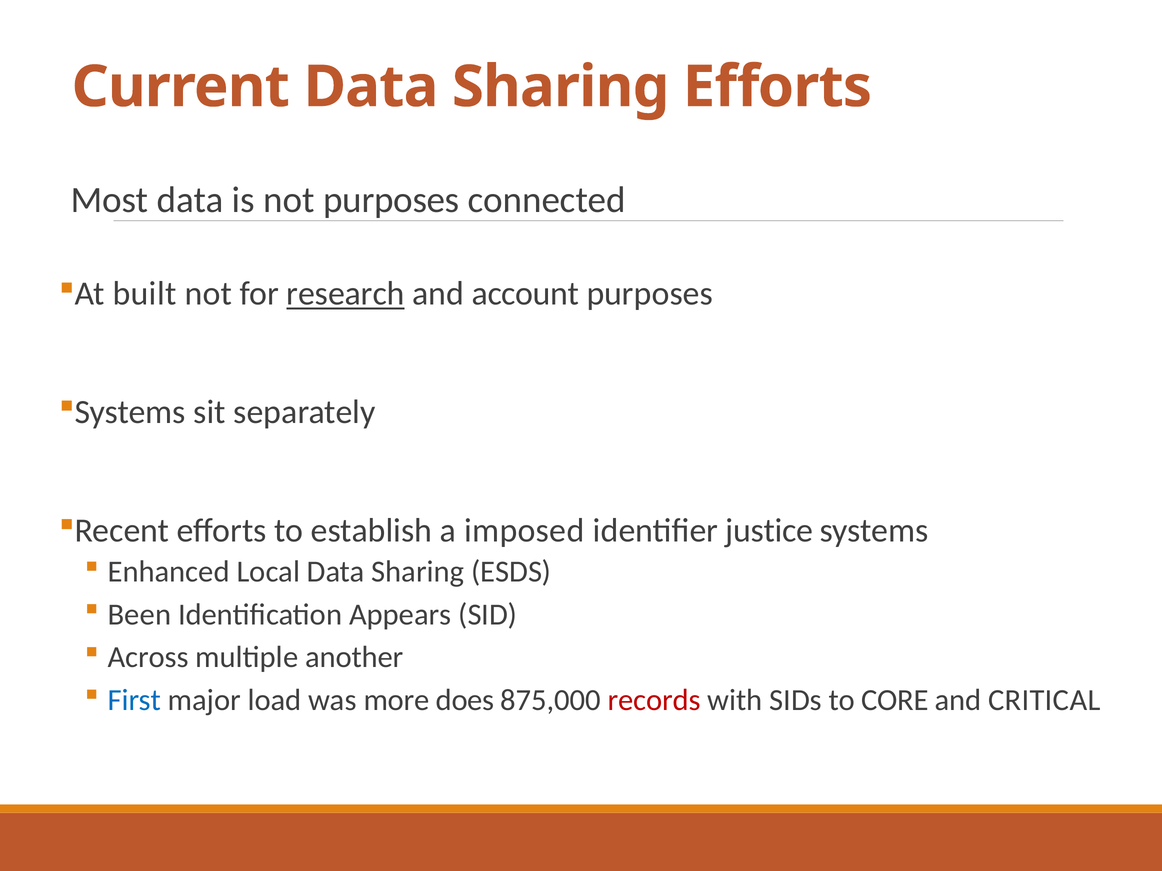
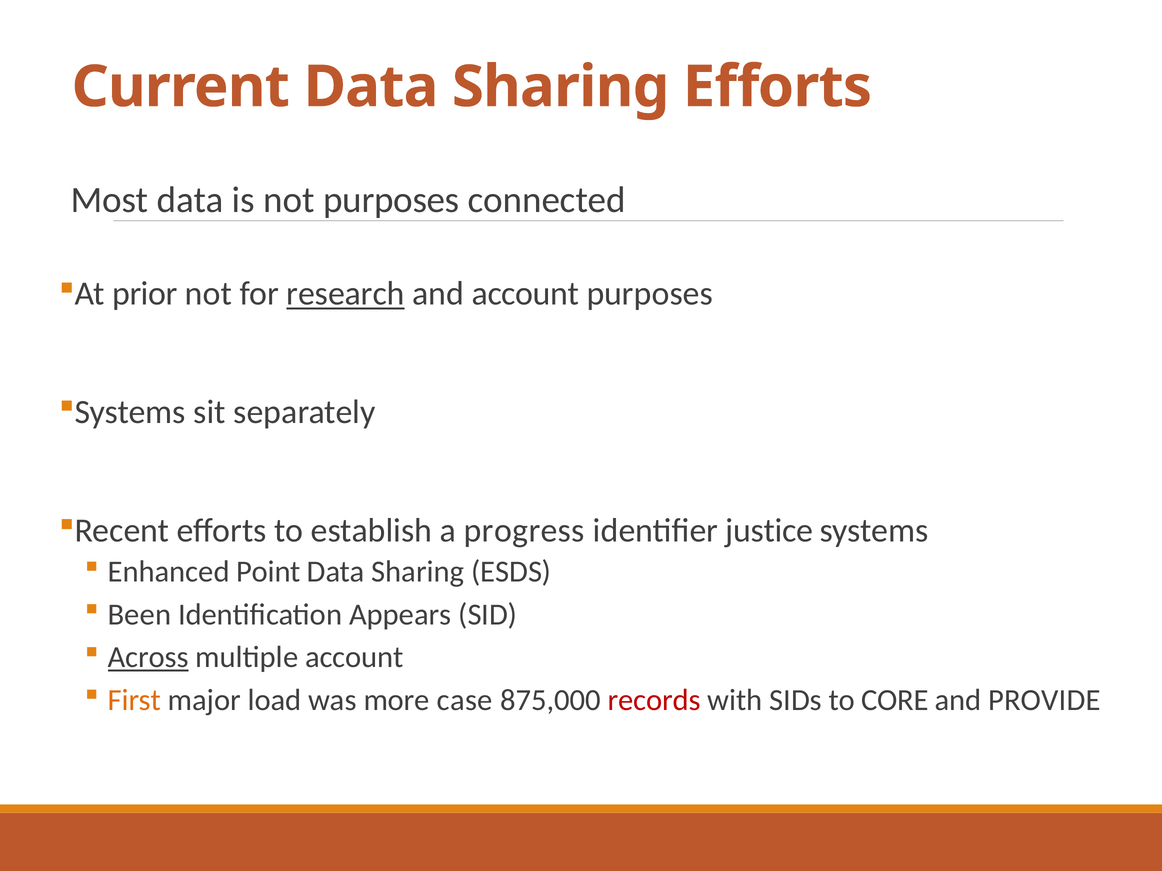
built: built -> prior
imposed: imposed -> progress
Local: Local -> Point
Across underline: none -> present
multiple another: another -> account
First colour: blue -> orange
does: does -> case
CRITICAL: CRITICAL -> PROVIDE
